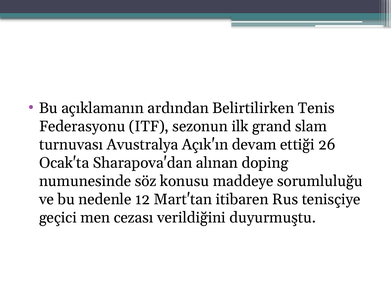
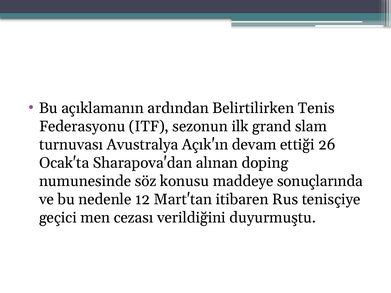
sorumluluğu: sorumluluğu -> sonuçlarında
